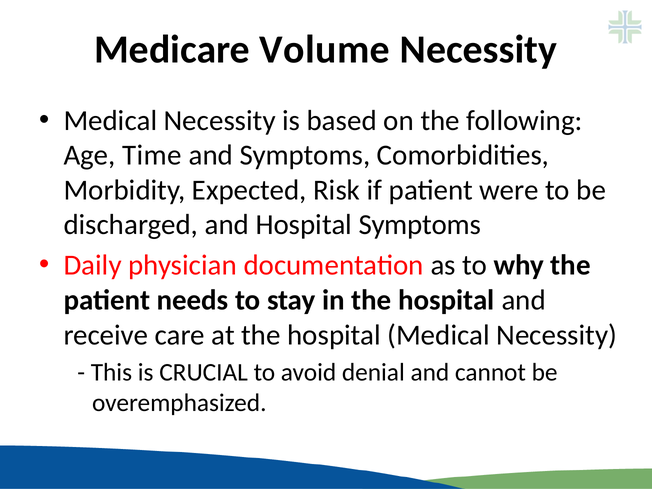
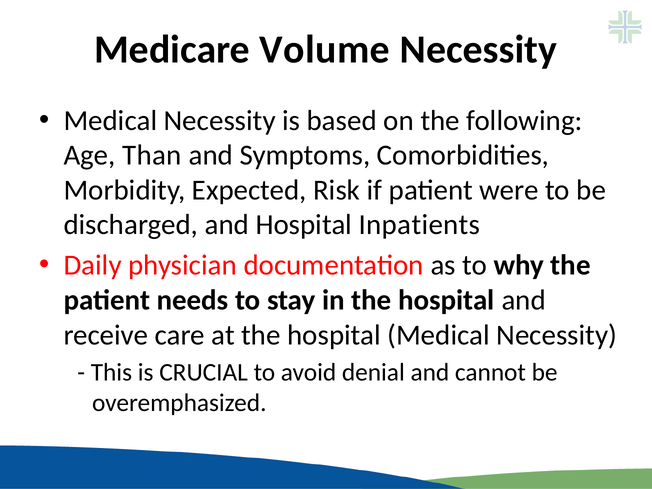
Time: Time -> Than
Hospital Symptoms: Symptoms -> Inpatients
